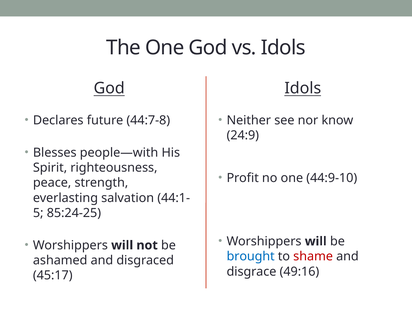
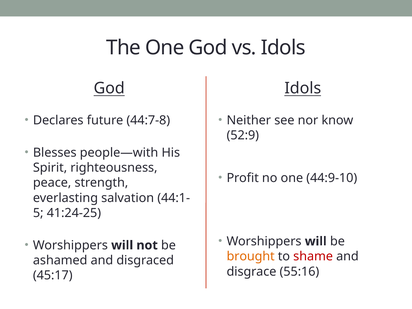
24:9: 24:9 -> 52:9
85:24-25: 85:24-25 -> 41:24-25
brought colour: blue -> orange
49:16: 49:16 -> 55:16
